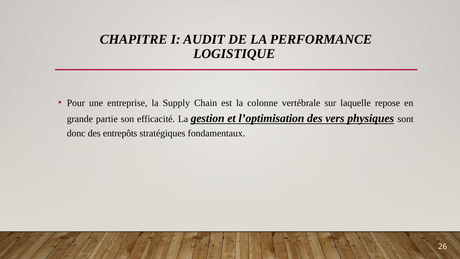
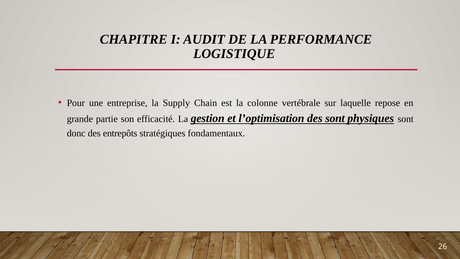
des vers: vers -> sont
